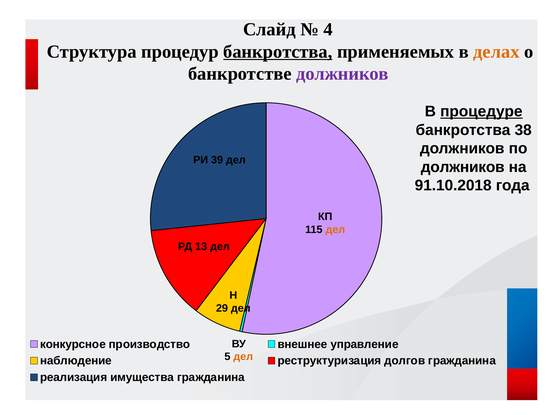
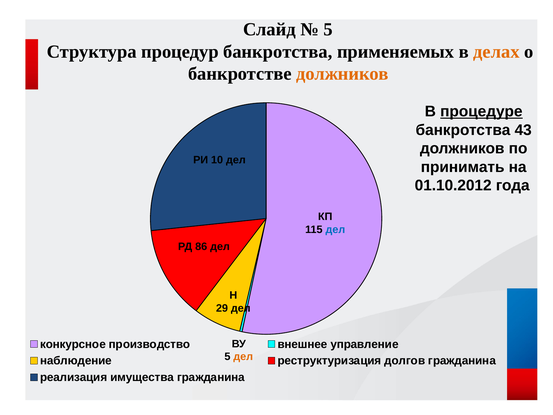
4 at (328, 29): 4 -> 5
банкротства at (278, 52) underline: present -> none
должников at (342, 74) colour: purple -> orange
38: 38 -> 43
39: 39 -> 10
должников at (463, 167): должников -> принимать
91.10.2018: 91.10.2018 -> 01.10.2012
дел at (335, 229) colour: orange -> blue
13: 13 -> 86
